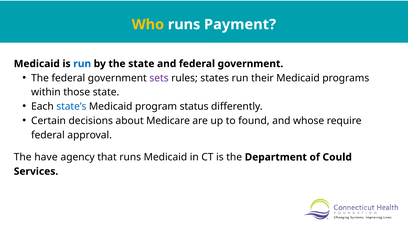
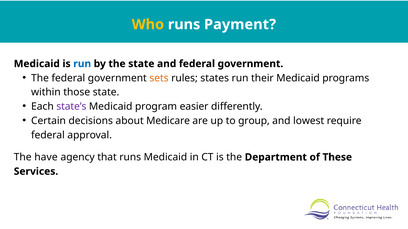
sets colour: purple -> orange
state’s colour: blue -> purple
status: status -> easier
found: found -> group
whose: whose -> lowest
Could: Could -> These
